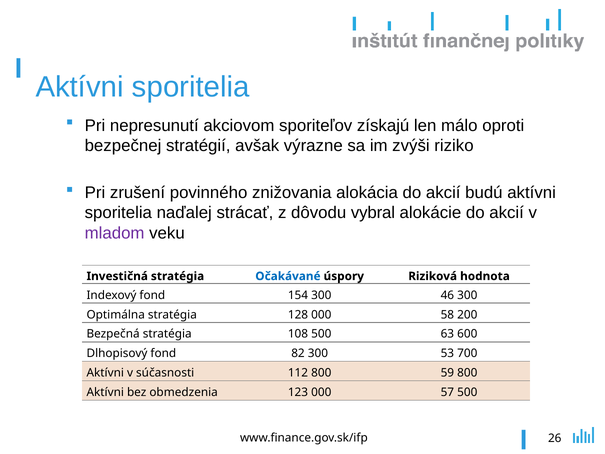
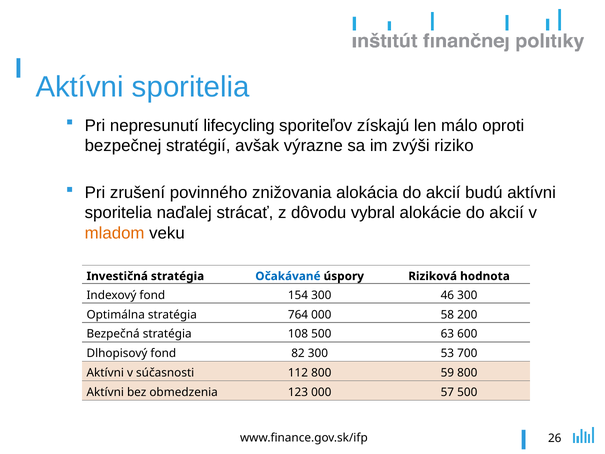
akciovom: akciovom -> lifecycling
mladom colour: purple -> orange
128: 128 -> 764
